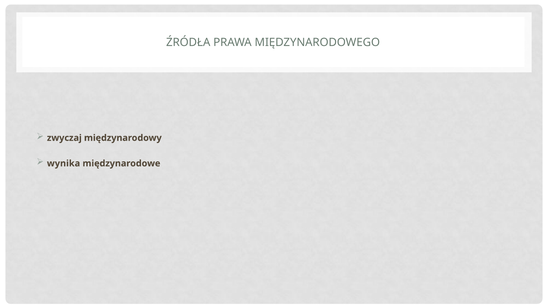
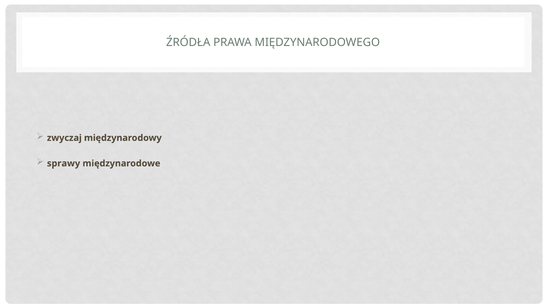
wynika: wynika -> sprawy
